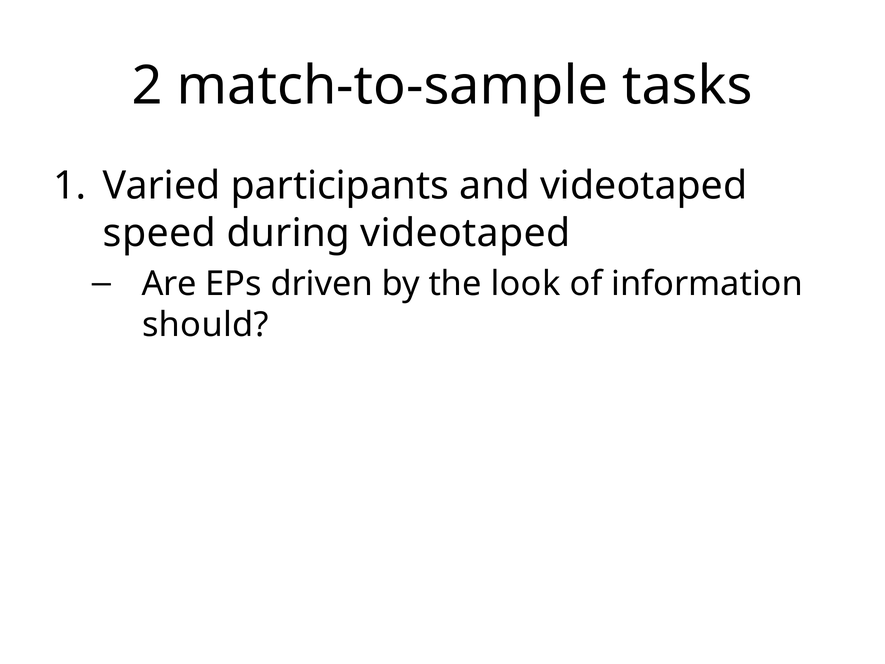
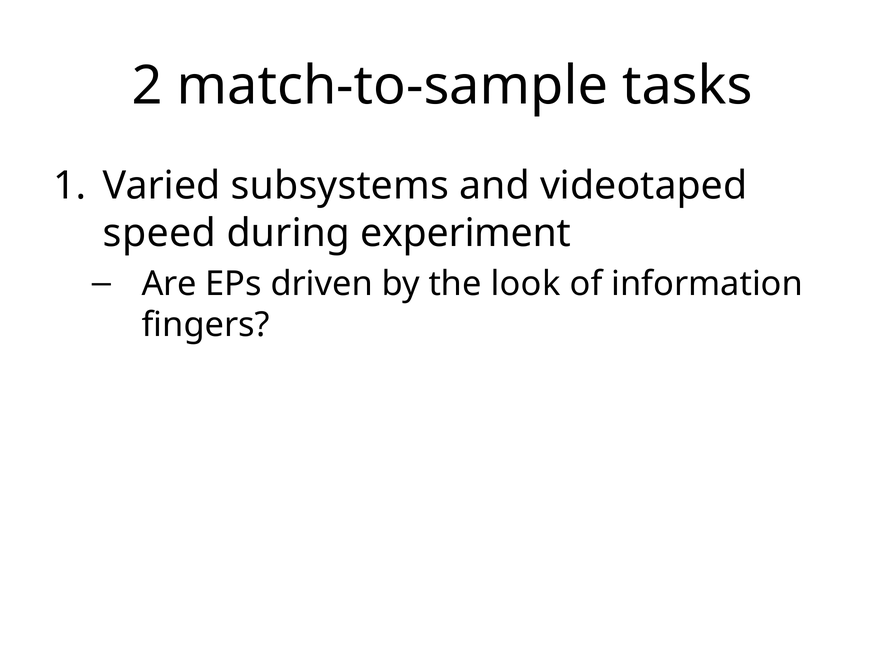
participants: participants -> subsystems
during videotaped: videotaped -> experiment
should: should -> fingers
